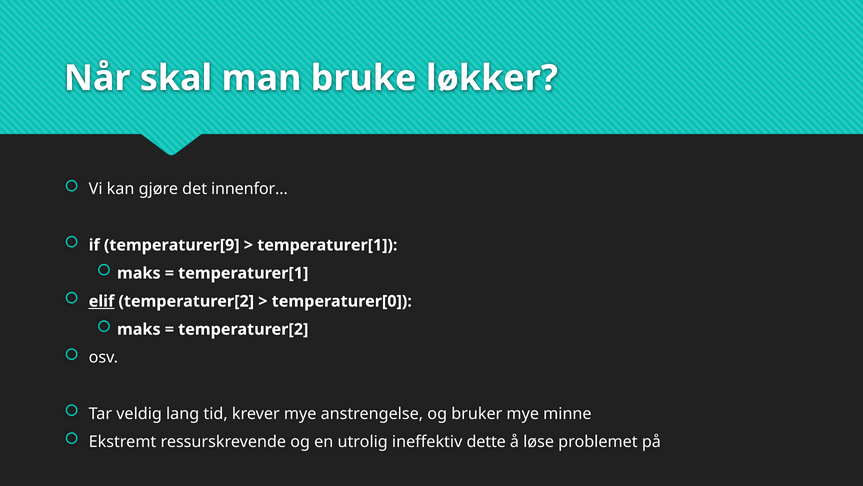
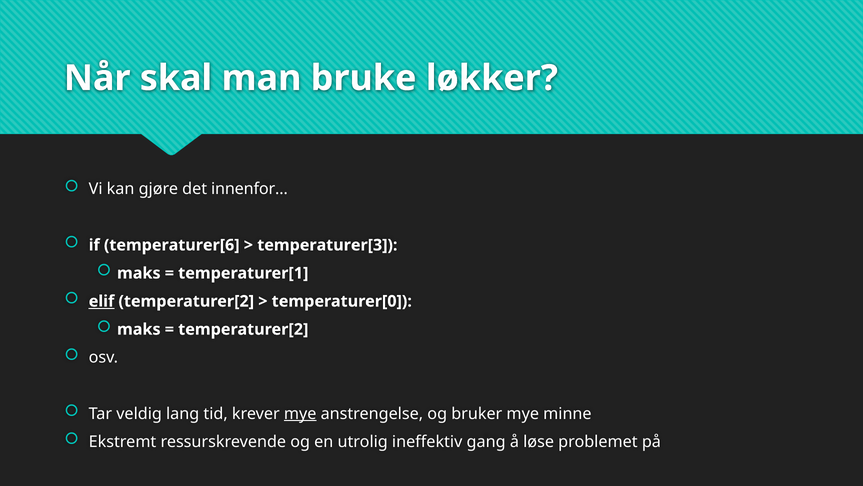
temperaturer[9: temperaturer[9 -> temperaturer[6
temperaturer[1 at (327, 245): temperaturer[1 -> temperaturer[3
mye at (300, 413) underline: none -> present
dette: dette -> gang
